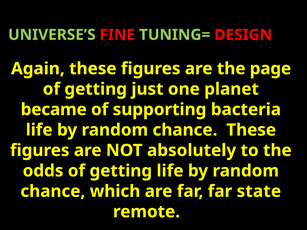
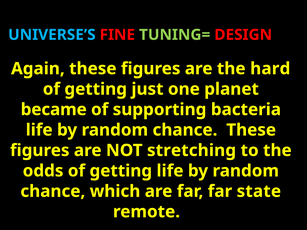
UNIVERSE’S colour: light green -> light blue
page: page -> hard
absolutely: absolutely -> stretching
